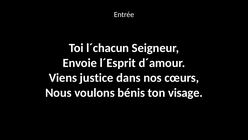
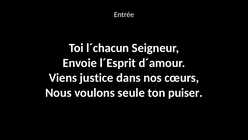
bénis: bénis -> seule
visage: visage -> puiser
